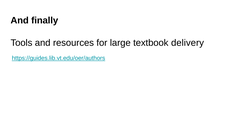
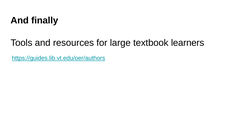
delivery: delivery -> learners
